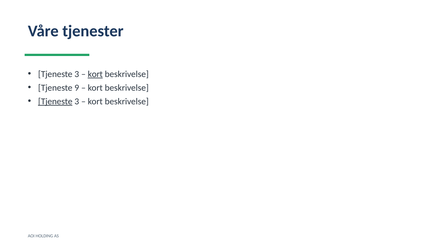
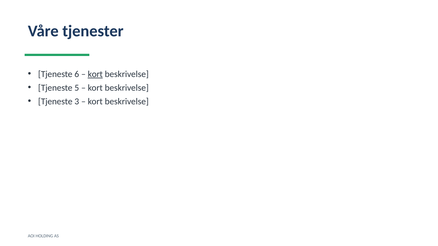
3 at (77, 74): 3 -> 6
9: 9 -> 5
Tjeneste at (55, 102) underline: present -> none
